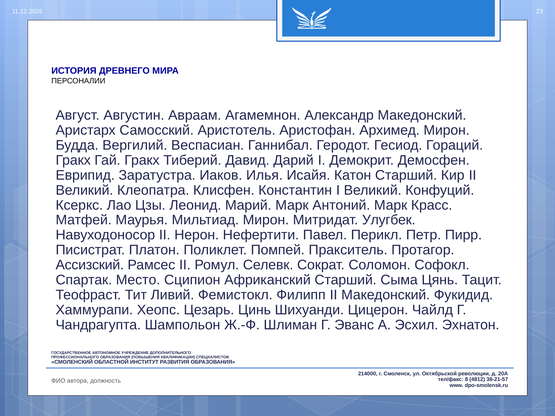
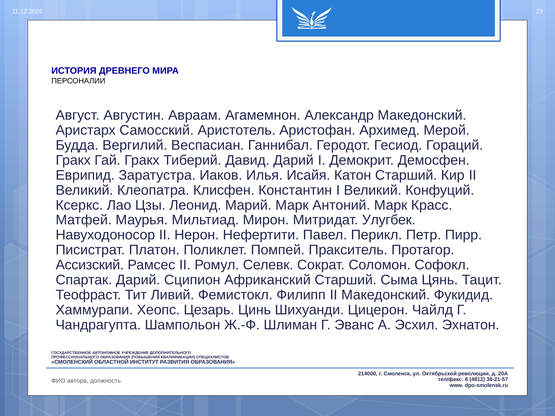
Архимед Мирон: Мирон -> Мерой
Спартак Место: Место -> Дарий
